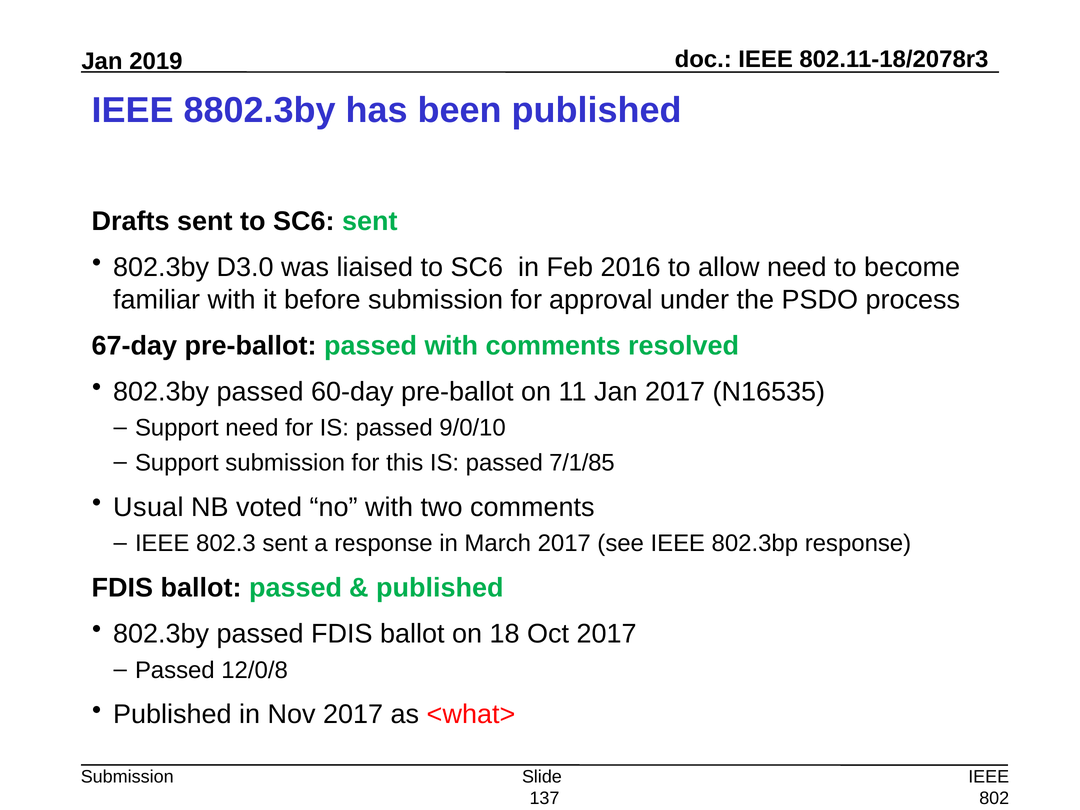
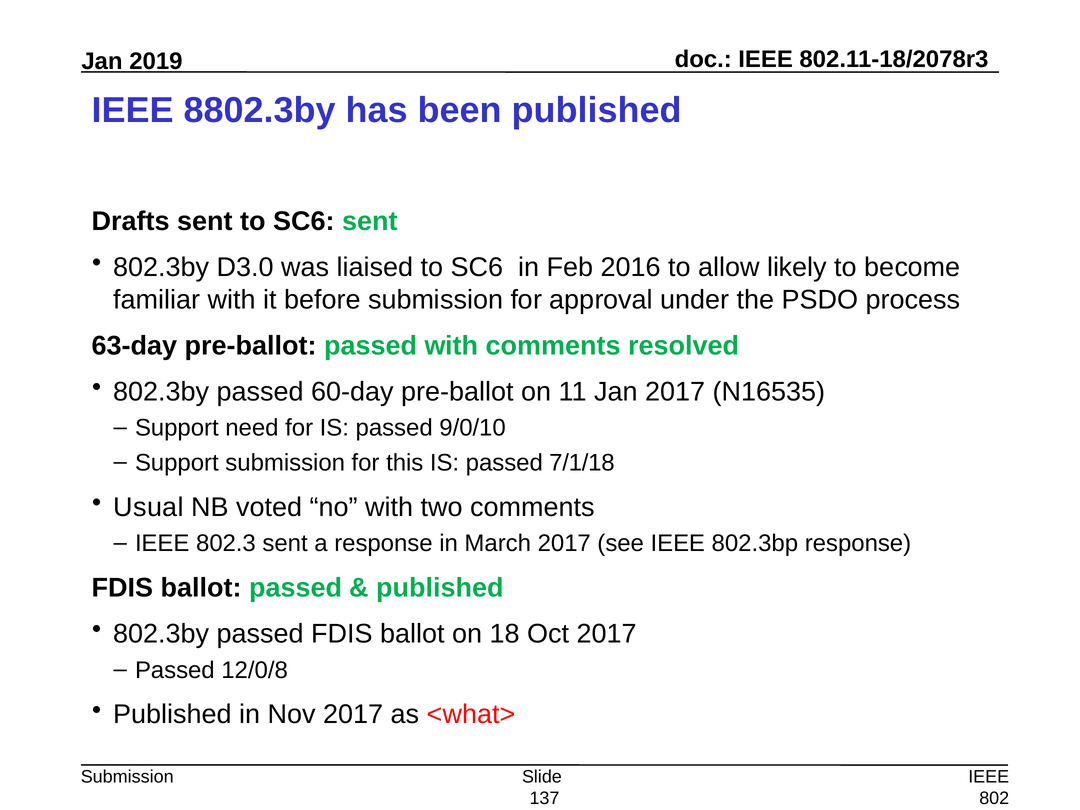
allow need: need -> likely
67-day: 67-day -> 63-day
7/1/85: 7/1/85 -> 7/1/18
